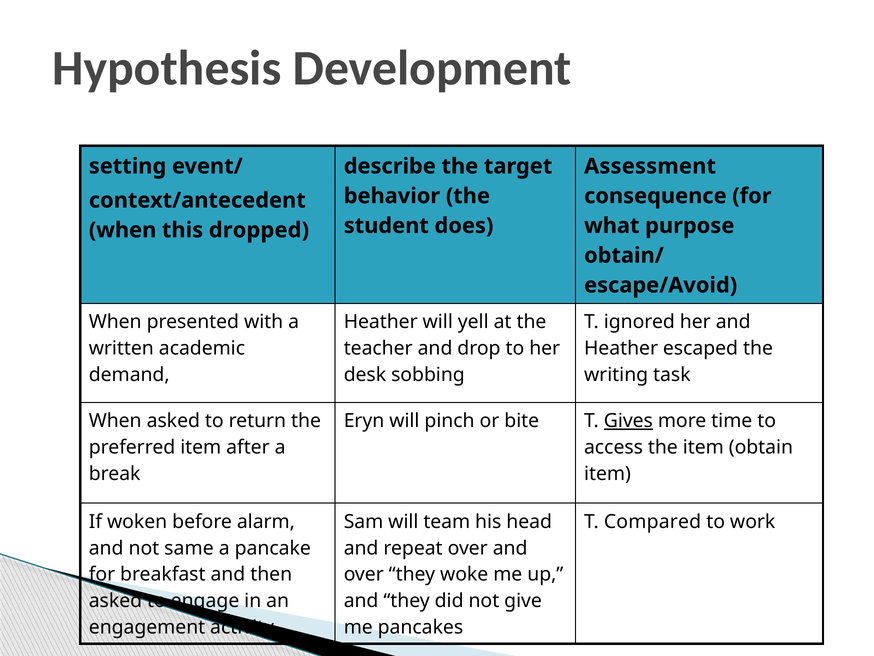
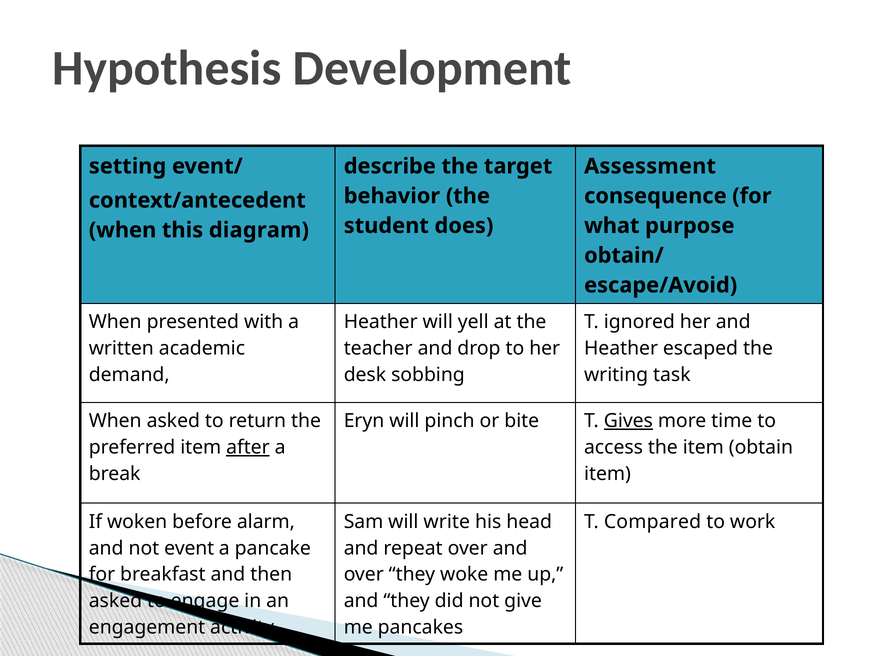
dropped: dropped -> diagram
after underline: none -> present
team: team -> write
same: same -> event
